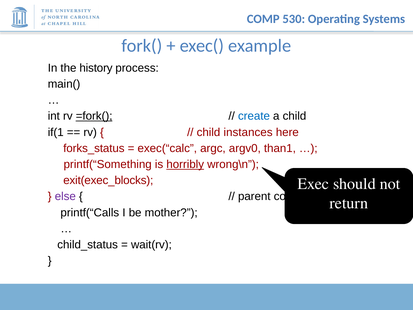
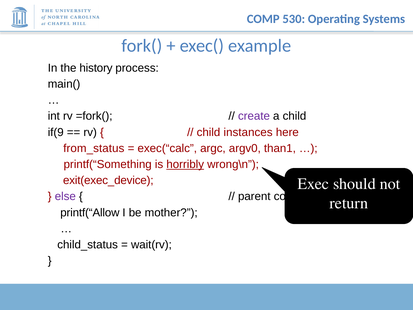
=fork( underline: present -> none
create colour: blue -> purple
if(1: if(1 -> if(9
forks_status: forks_status -> from_status
exit(exec_blocks: exit(exec_blocks -> exit(exec_device
printf(“Calls: printf(“Calls -> printf(“Allow
